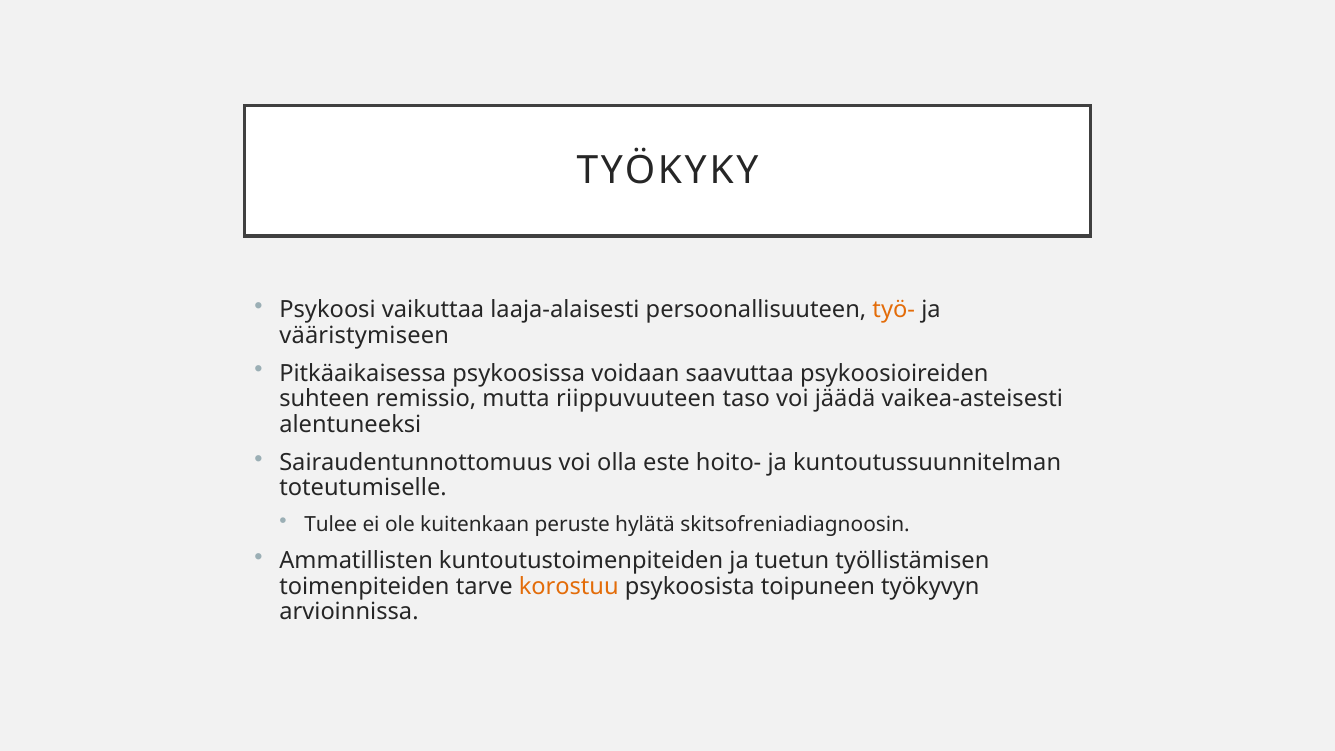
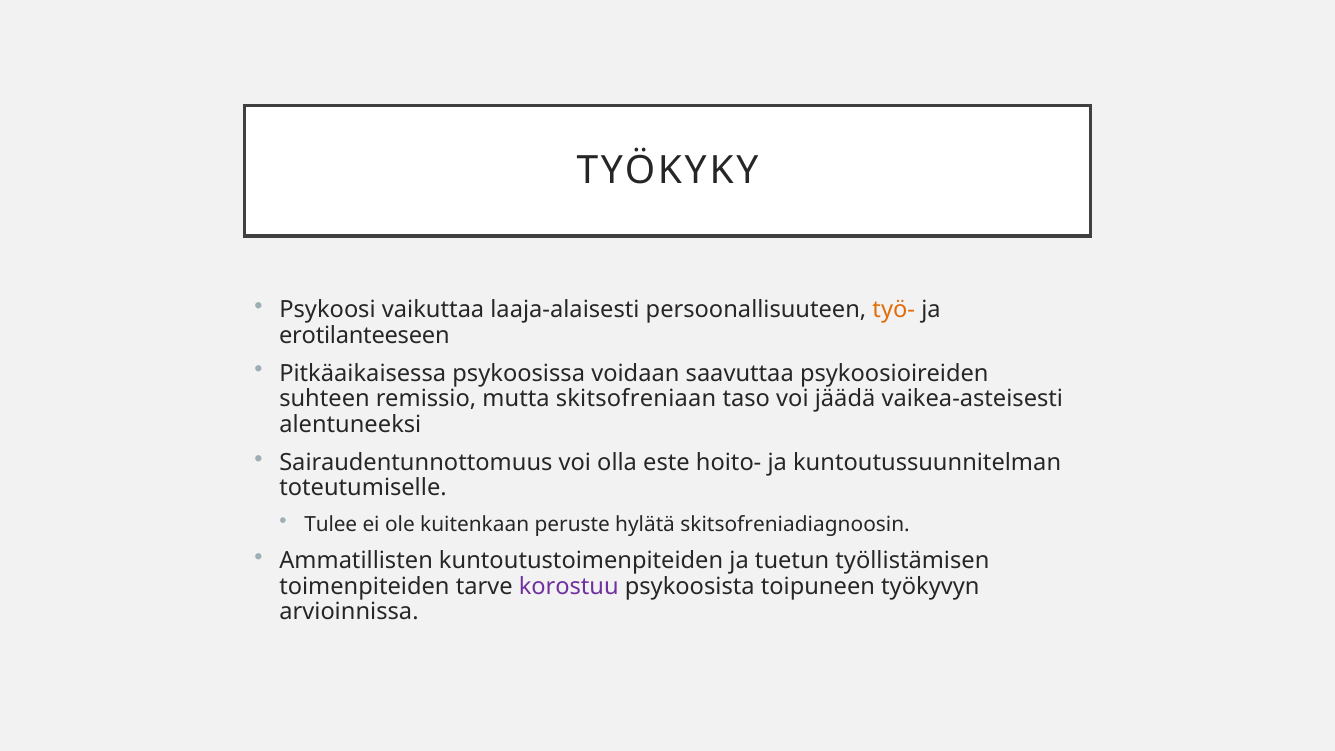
vääristymiseen: vääristymiseen -> erotilanteeseen
riippuvuuteen: riippuvuuteen -> skitsofreniaan
korostuu colour: orange -> purple
